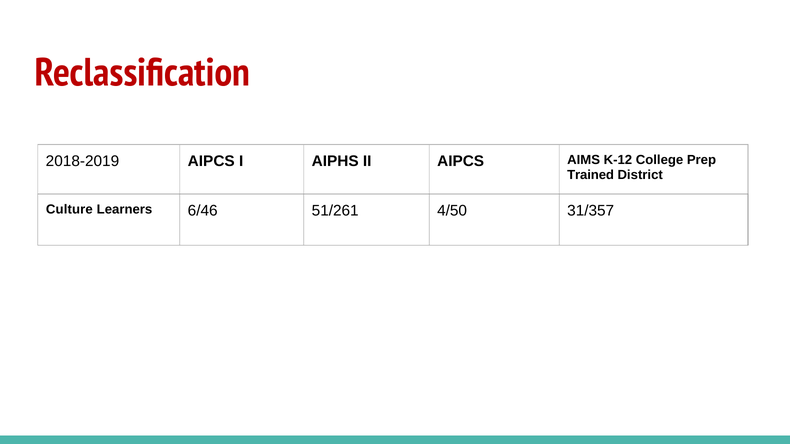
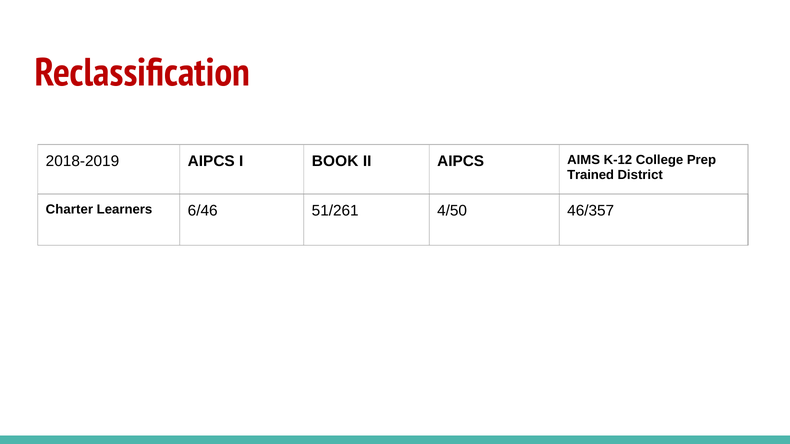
AIPHS: AIPHS -> BOOK
Culture: Culture -> Charter
31/357: 31/357 -> 46/357
